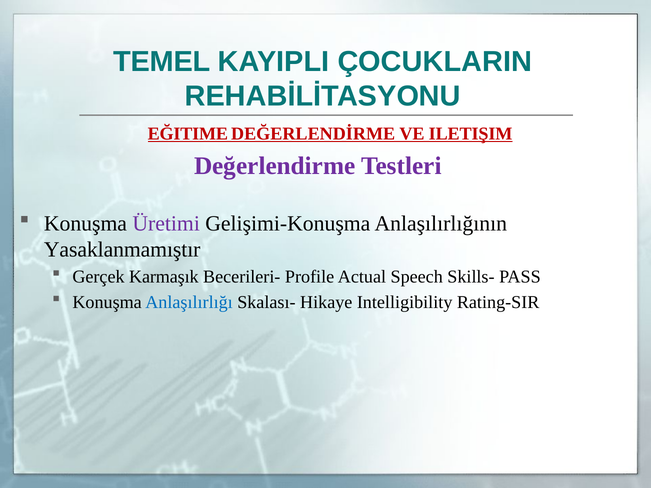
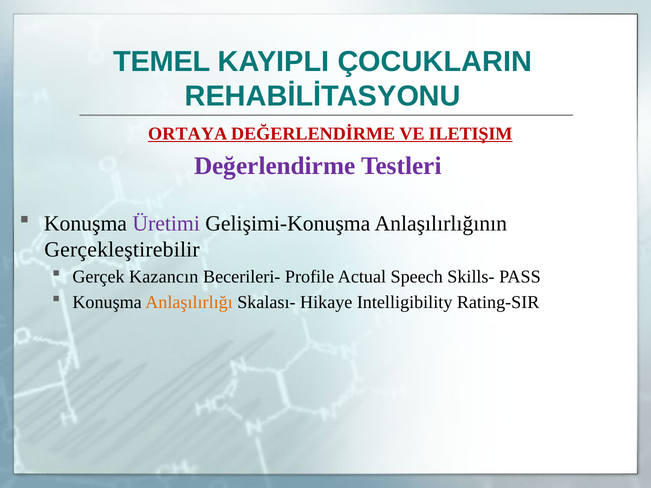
EĞITIME: EĞITIME -> ORTAYA
Yasaklanmamıştır: Yasaklanmamıştır -> Gerçekleştirebilir
Karmaşık: Karmaşık -> Kazancın
Anlaşılırlığı colour: blue -> orange
